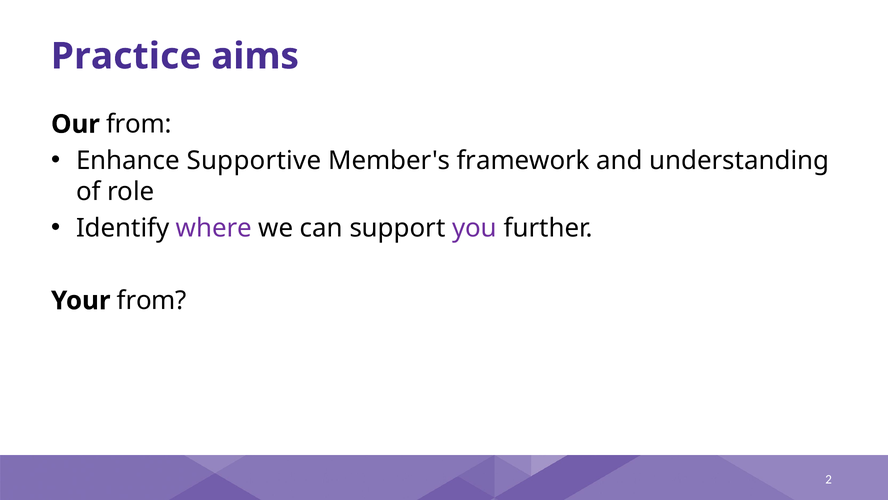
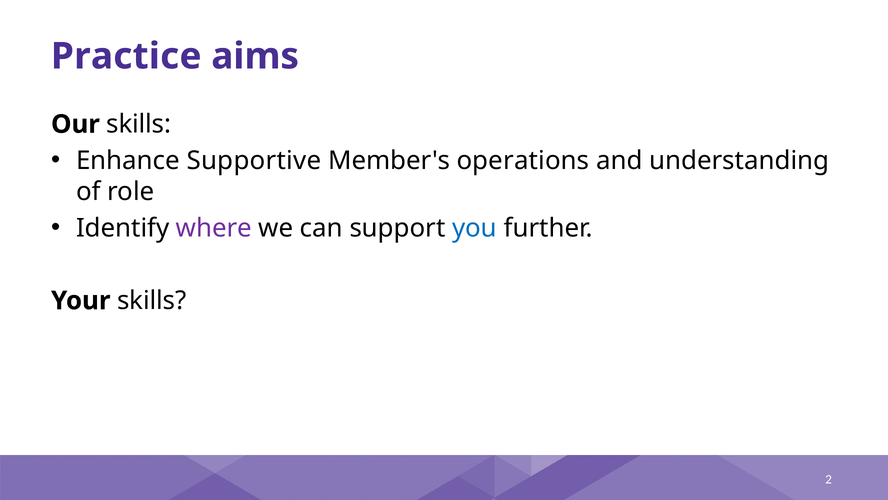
Our from: from -> skills
framework: framework -> operations
you colour: purple -> blue
Your from: from -> skills
